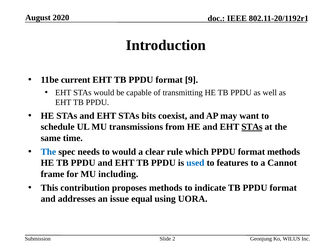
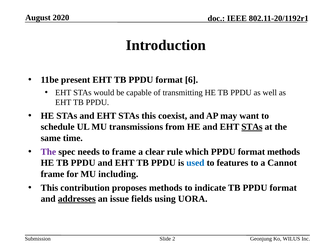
current: current -> present
9: 9 -> 6
STAs bits: bits -> this
The at (48, 152) colour: blue -> purple
to would: would -> frame
addresses underline: none -> present
equal: equal -> fields
